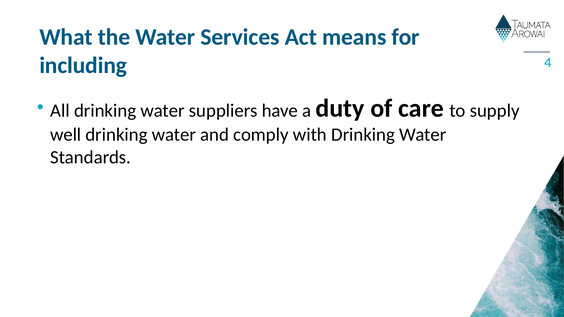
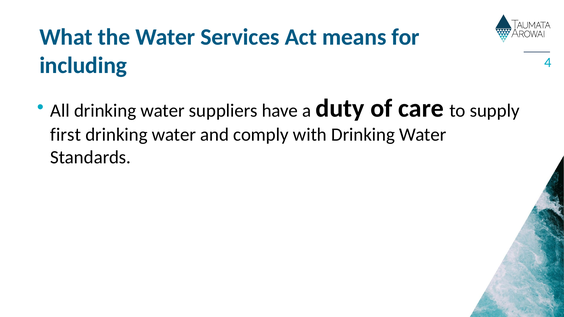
well: well -> first
